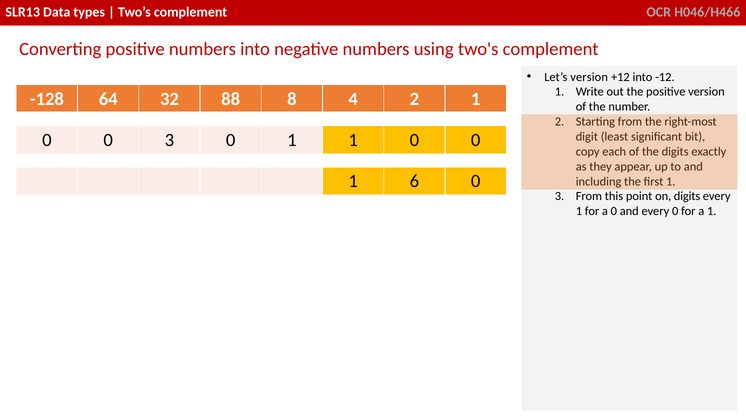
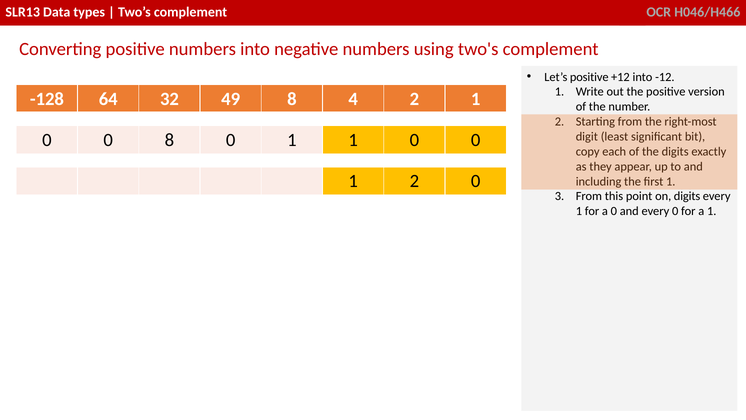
Let’s version: version -> positive
88: 88 -> 49
0 3: 3 -> 8
1 6: 6 -> 2
